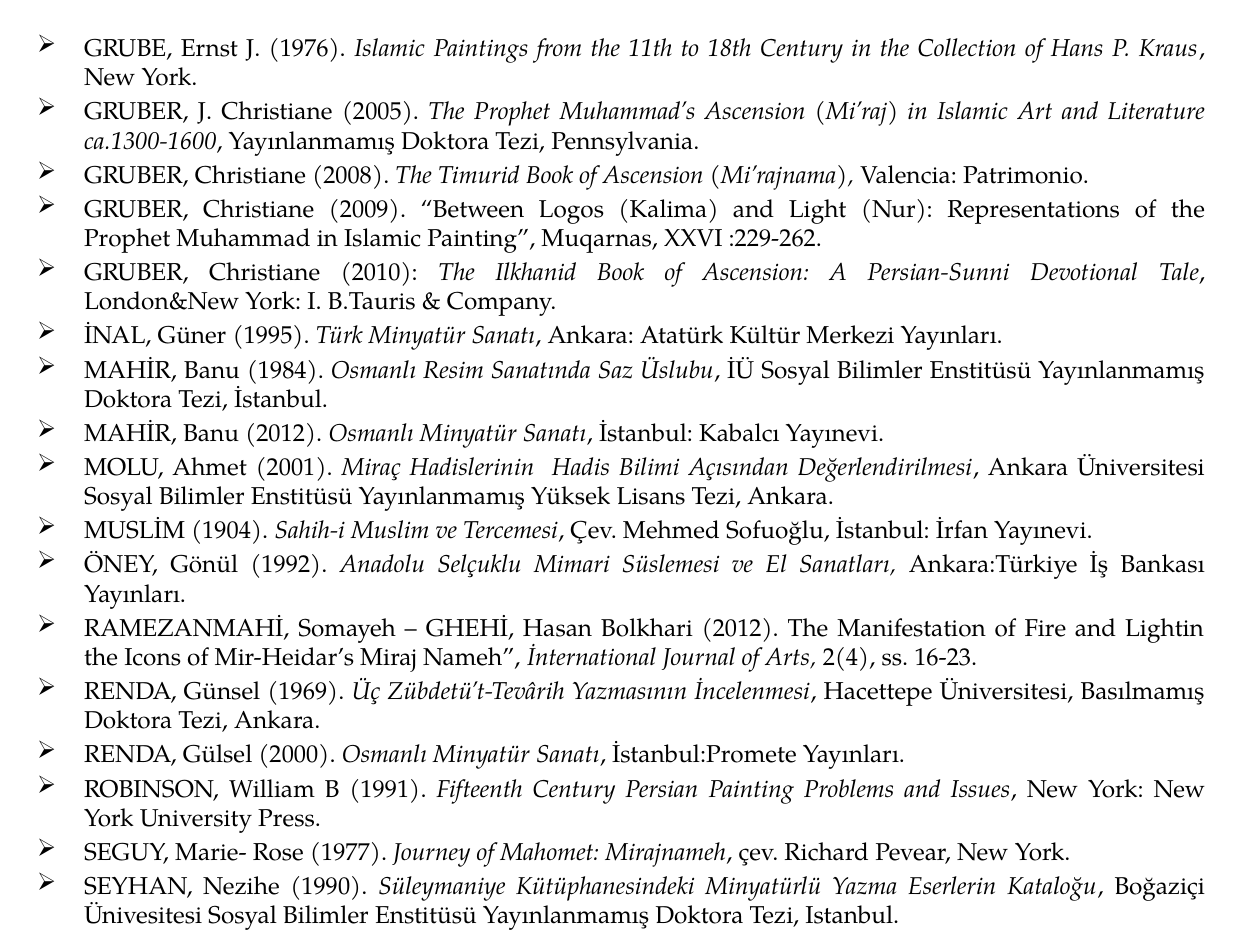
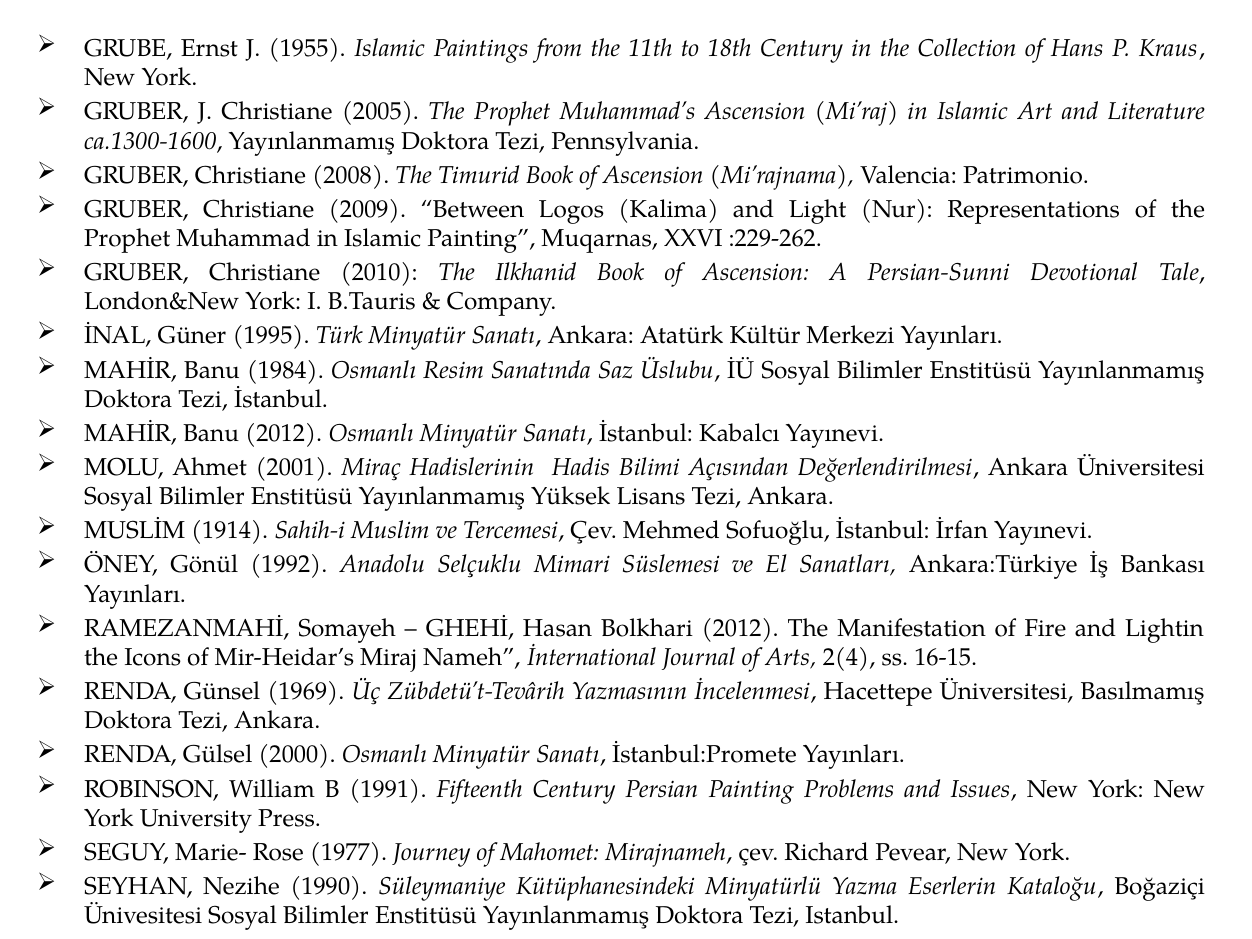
1976: 1976 -> 1955
1904: 1904 -> 1914
16-23: 16-23 -> 16-15
